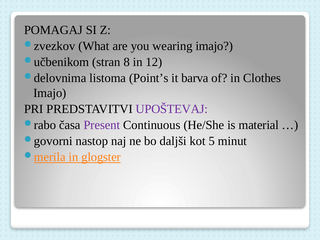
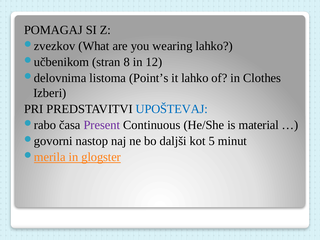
wearing imajo: imajo -> lahko
it barva: barva -> lahko
Imajo at (50, 93): Imajo -> Izberi
UPOŠTEVAJ colour: purple -> blue
